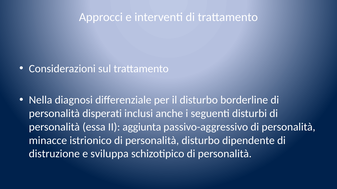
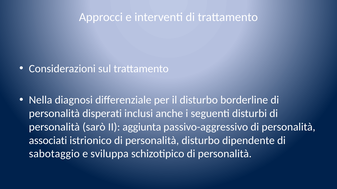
essa: essa -> sarò
minacce: minacce -> associati
distruzione: distruzione -> sabotaggio
